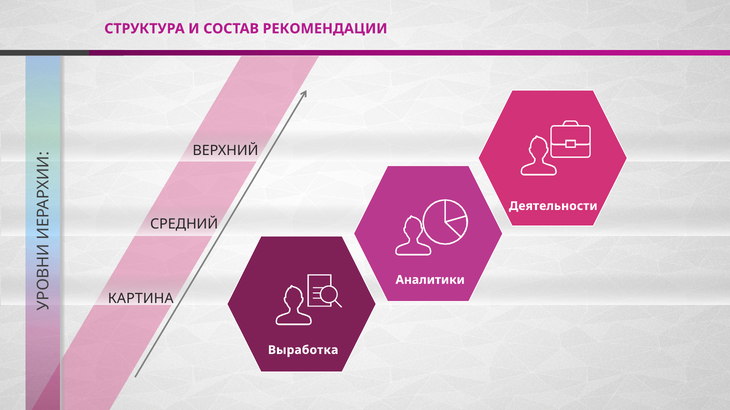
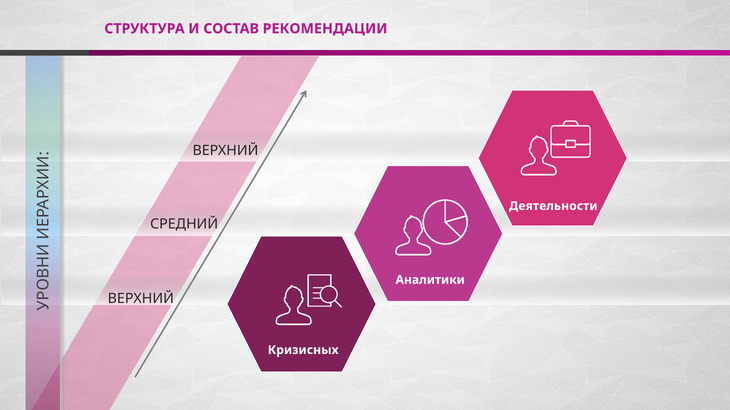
КАРТИНА at (141, 299): КАРТИНА -> ВЕРХНИЙ
Выработка: Выработка -> Кризисных
